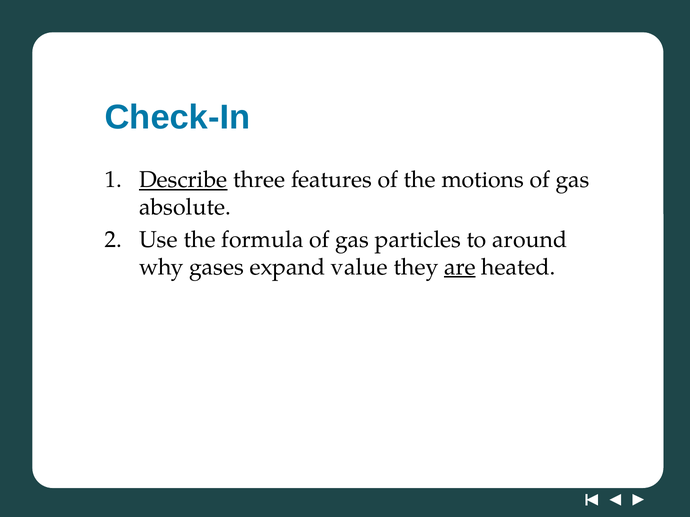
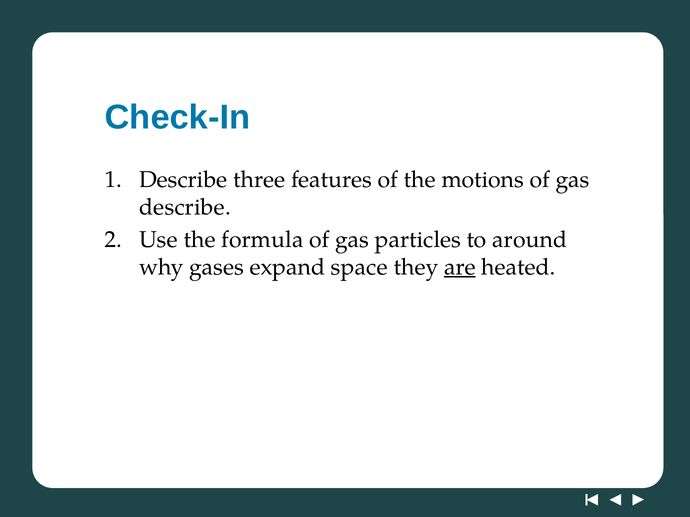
Describe at (183, 180) underline: present -> none
absolute at (185, 207): absolute -> describe
value: value -> space
